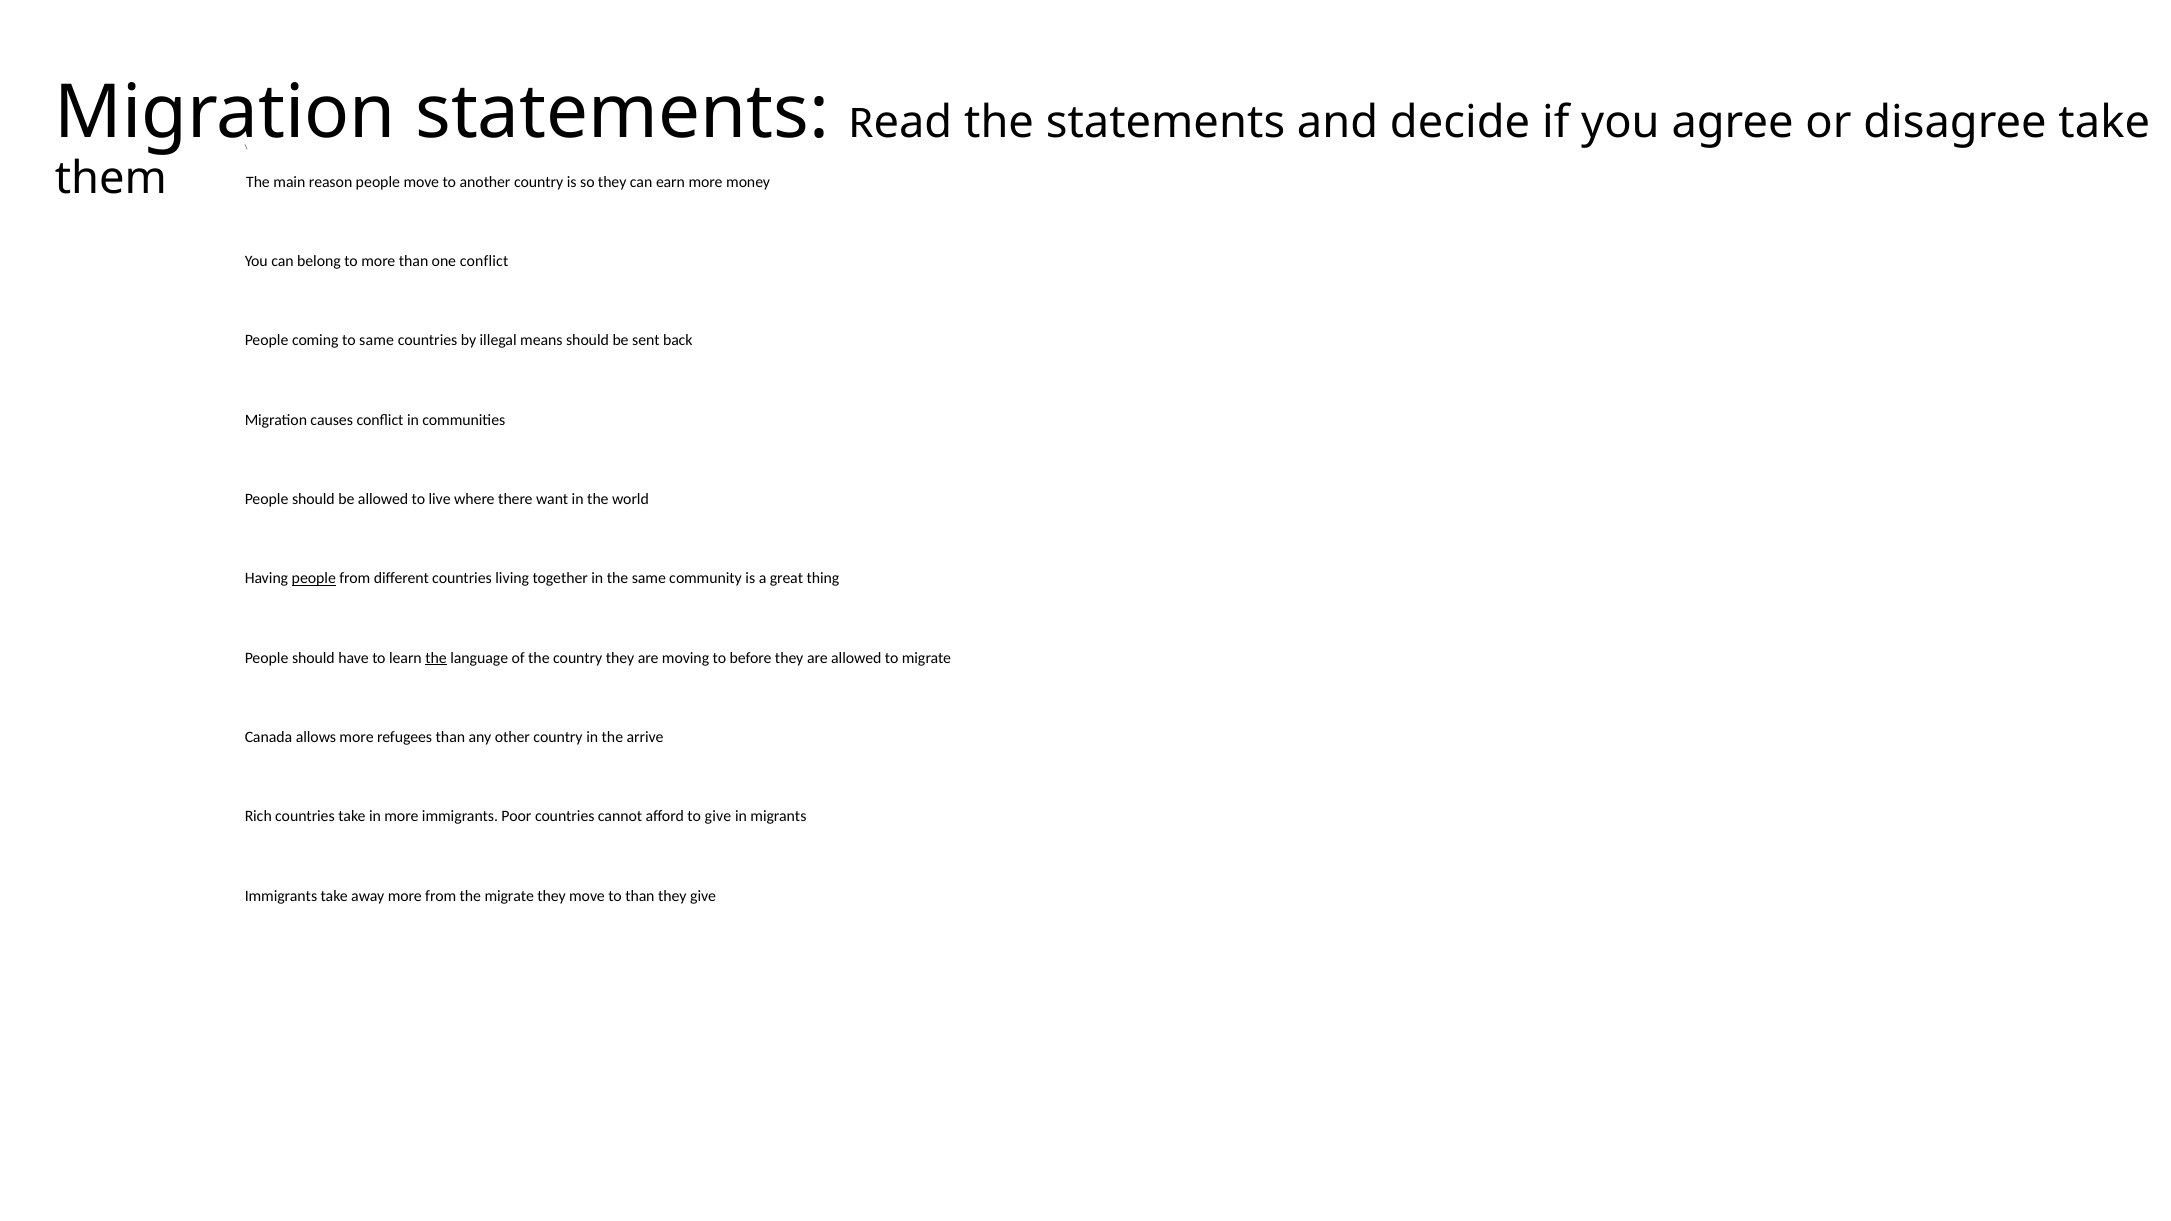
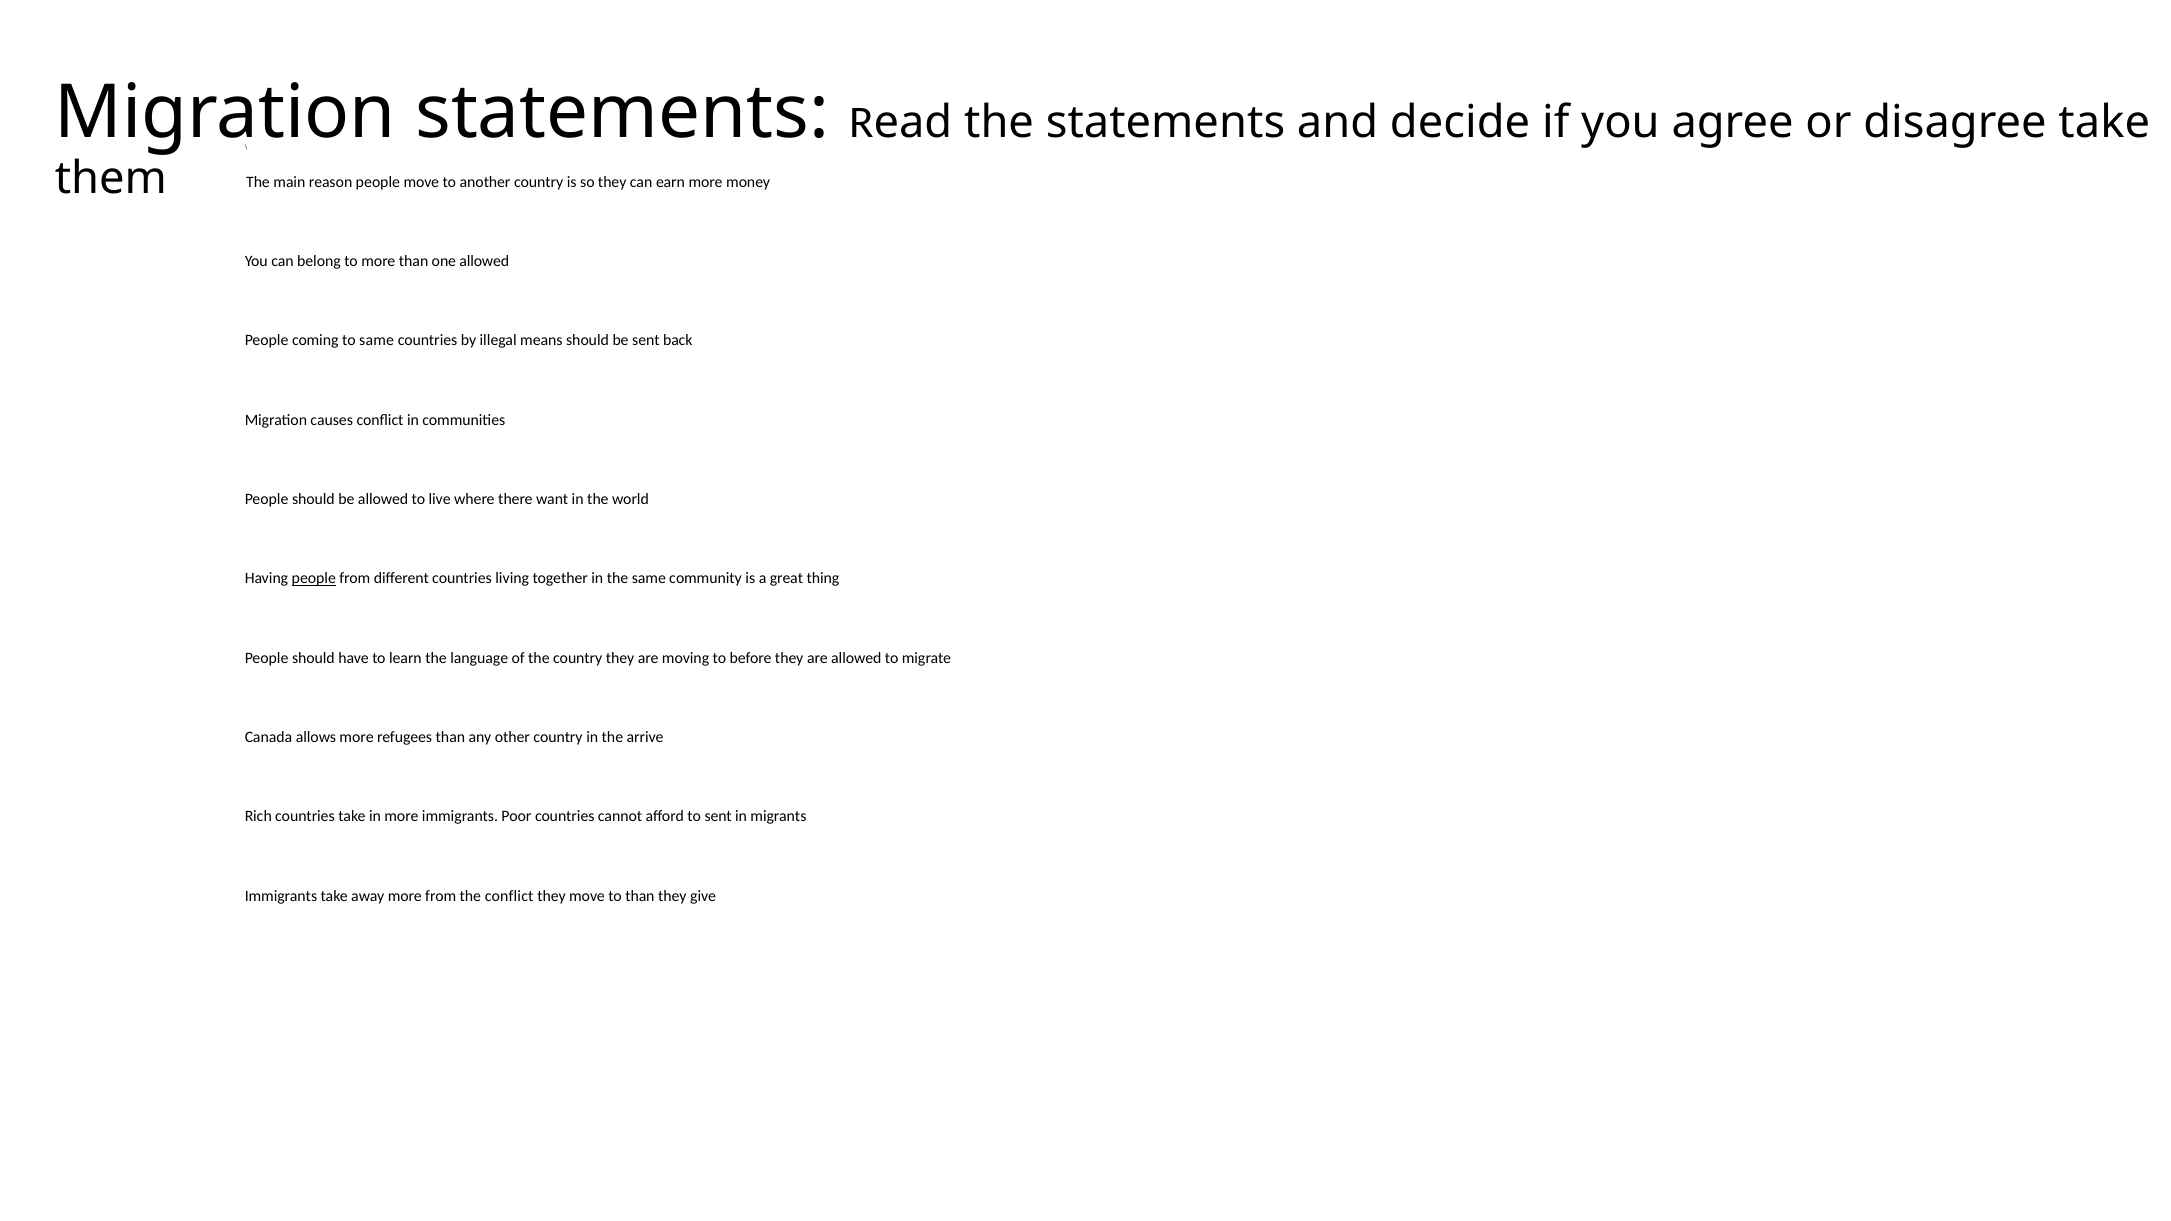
one conflict: conflict -> allowed
the at (436, 658) underline: present -> none
to give: give -> sent
the migrate: migrate -> conflict
